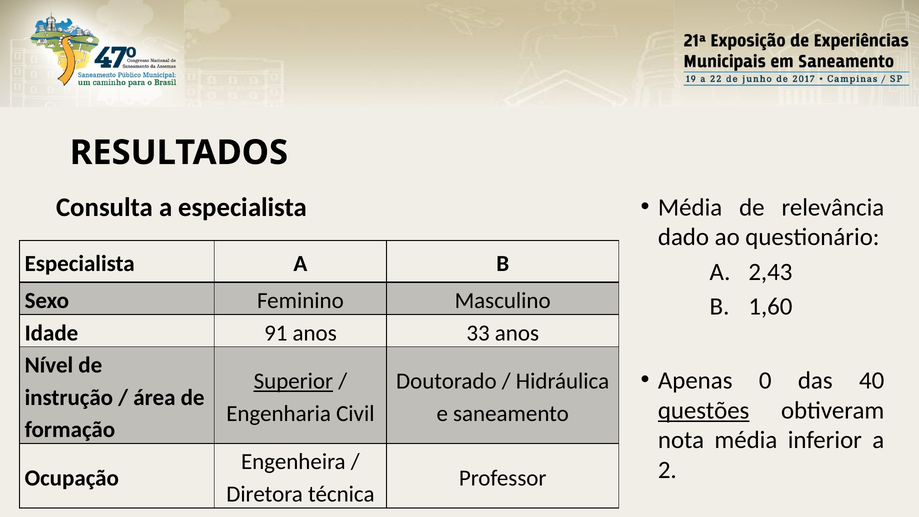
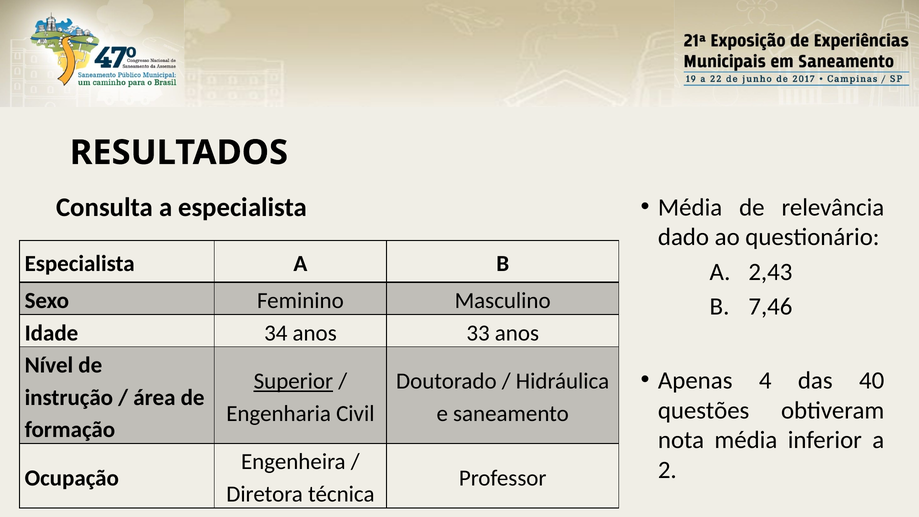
1,60: 1,60 -> 7,46
91: 91 -> 34
0: 0 -> 4
questões underline: present -> none
